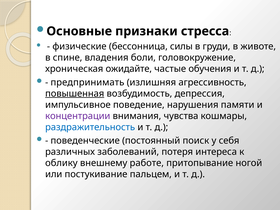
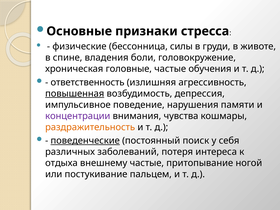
ожидайте: ожидайте -> головные
предпринимать: предпринимать -> ответственность
раздражительность colour: blue -> orange
поведенческие underline: none -> present
облику: облику -> отдыха
внешнему работе: работе -> частые
